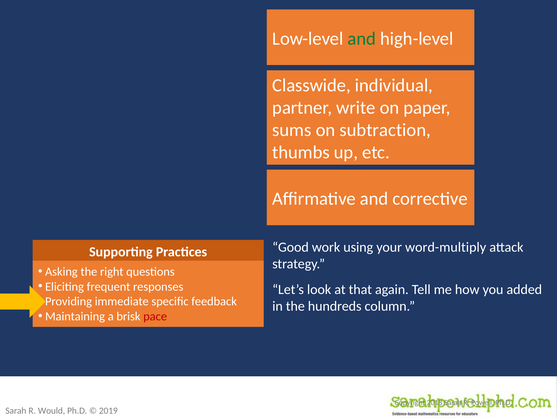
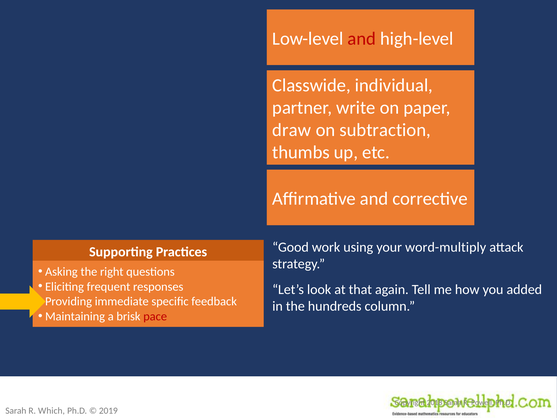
and at (362, 39) colour: green -> red
sums: sums -> draw
Would: Would -> Which
